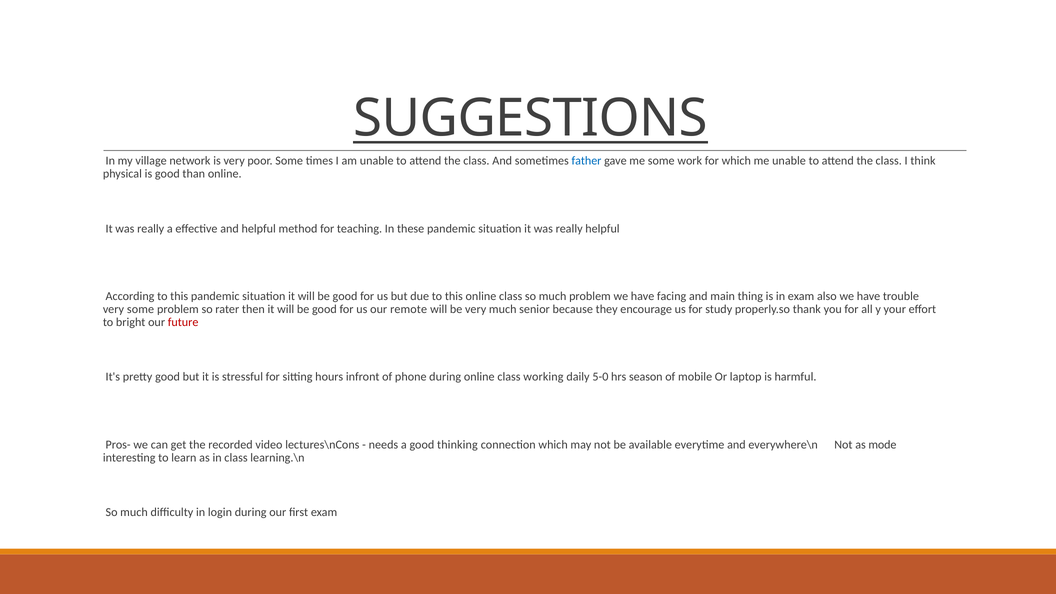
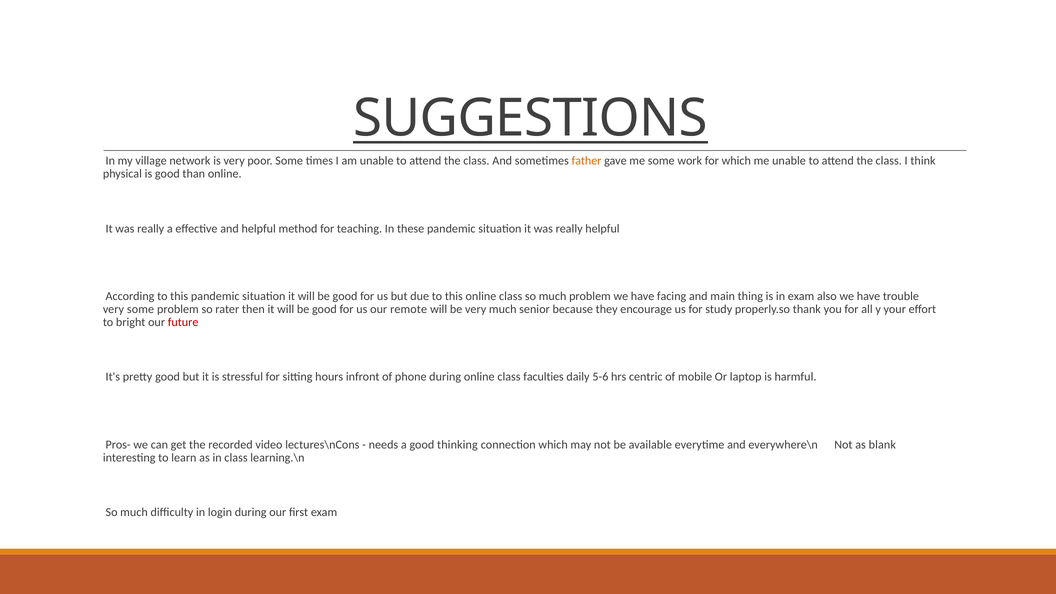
father colour: blue -> orange
working: working -> faculties
5-0: 5-0 -> 5-6
season: season -> centric
mode: mode -> blank
